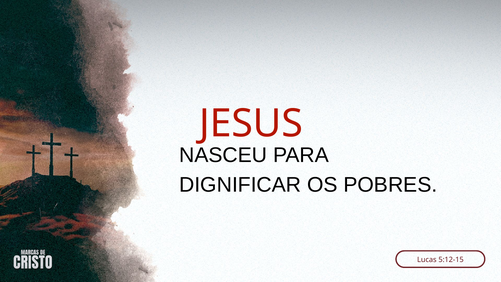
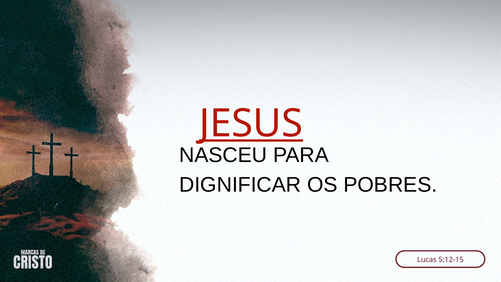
JESUS underline: none -> present
